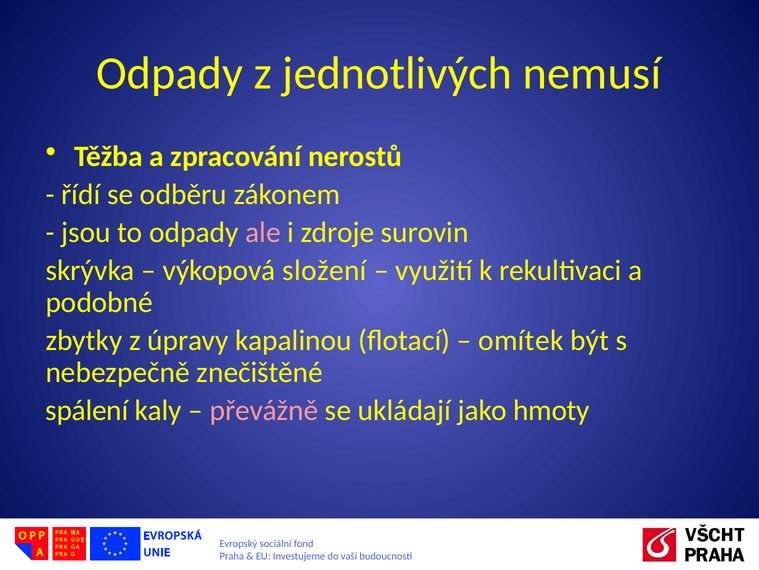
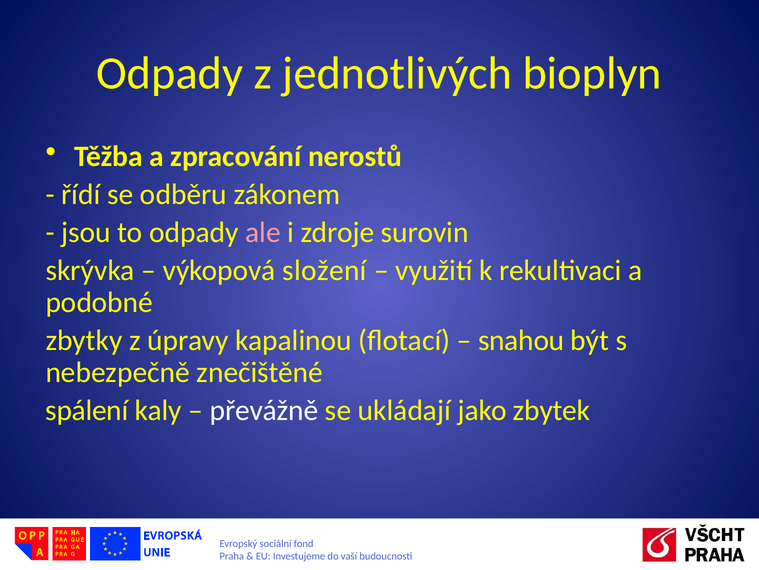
nemusí: nemusí -> bioplyn
omítek: omítek -> snahou
převážně colour: pink -> white
hmoty: hmoty -> zbytek
